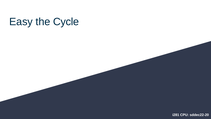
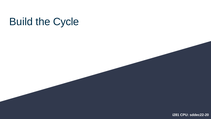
Easy: Easy -> Build
